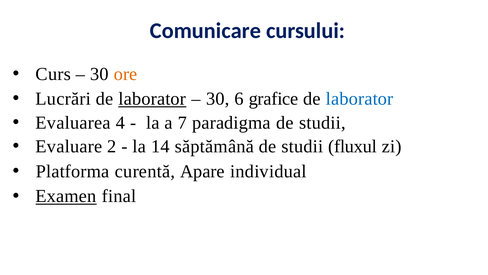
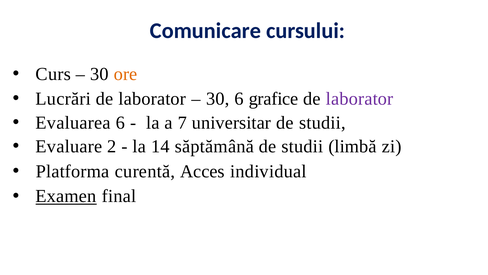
laborator at (152, 99) underline: present -> none
laborator at (360, 99) colour: blue -> purple
Evaluarea 4: 4 -> 6
paradigma: paradigma -> universitar
fluxul: fluxul -> limbă
Apare: Apare -> Acces
